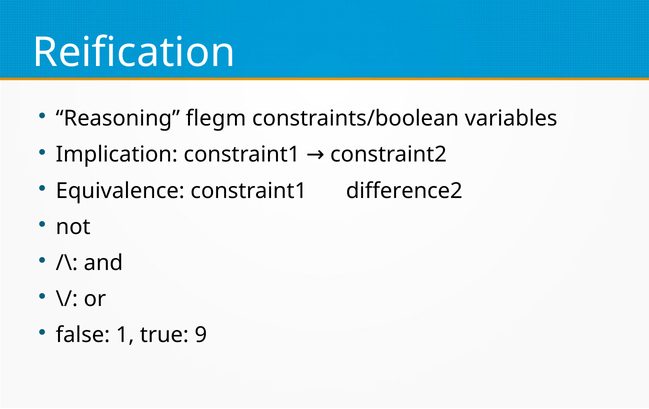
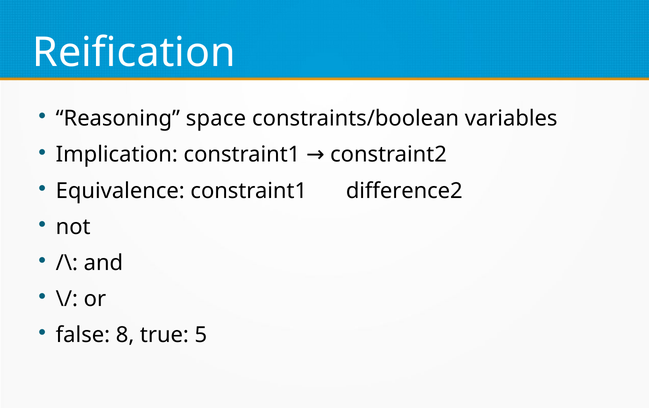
flegm: flegm -> space
1: 1 -> 8
9: 9 -> 5
